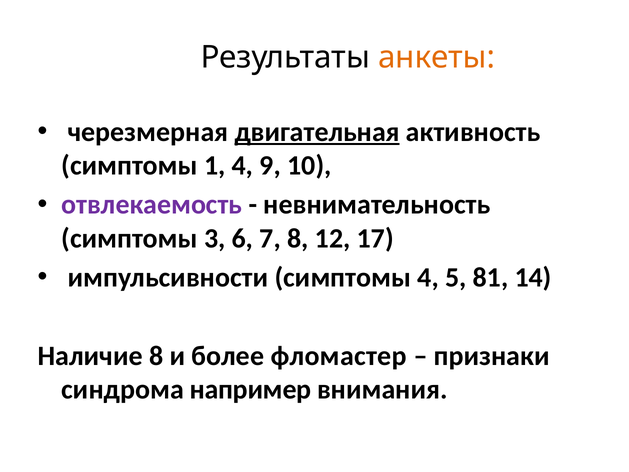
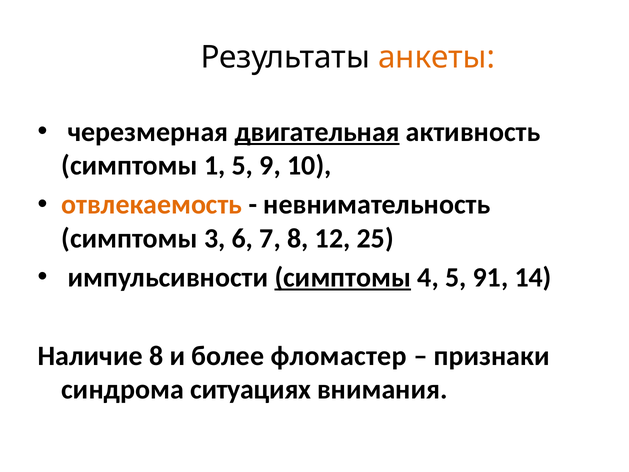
1 4: 4 -> 5
отвлекаемость colour: purple -> orange
17: 17 -> 25
симптомы at (343, 277) underline: none -> present
81: 81 -> 91
например: например -> ситуациях
